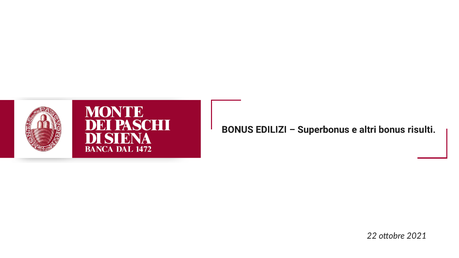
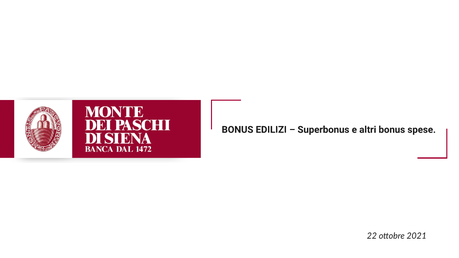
risulti: risulti -> spese
